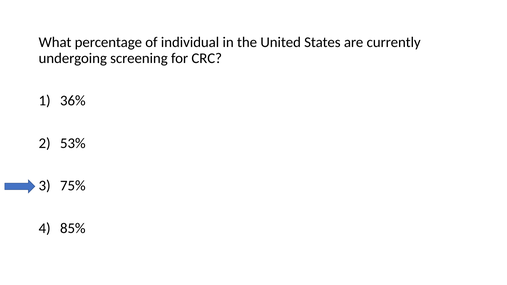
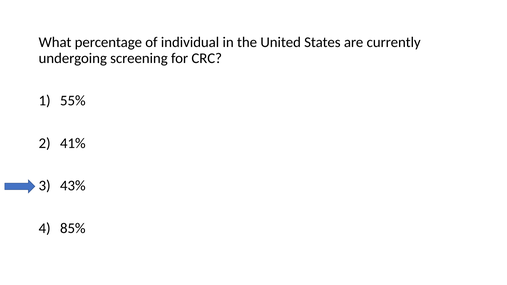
36%: 36% -> 55%
53%: 53% -> 41%
75%: 75% -> 43%
